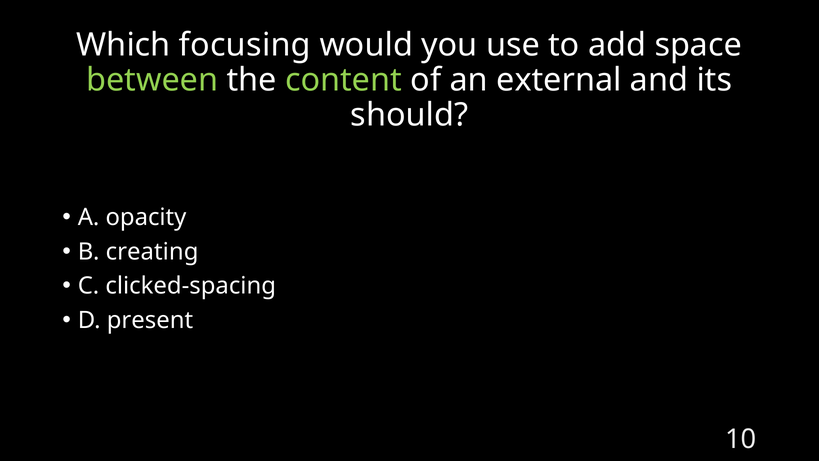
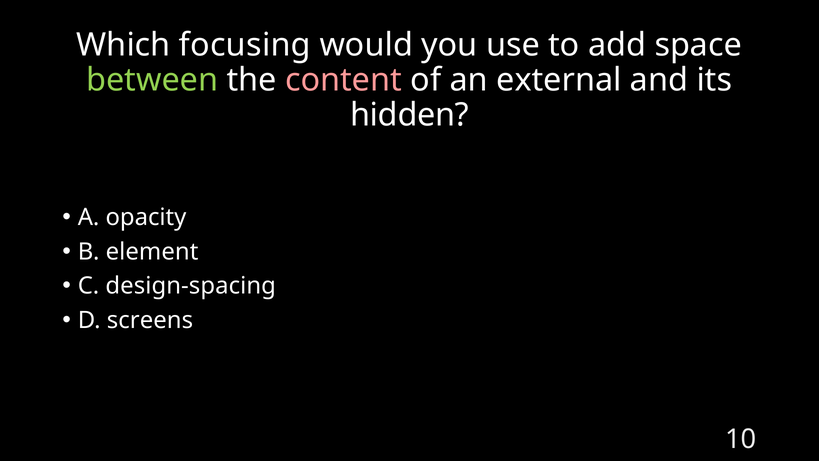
content colour: light green -> pink
should: should -> hidden
creating: creating -> element
clicked-spacing: clicked-spacing -> design-spacing
present: present -> screens
